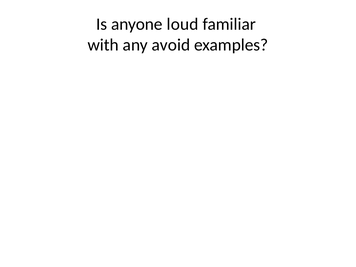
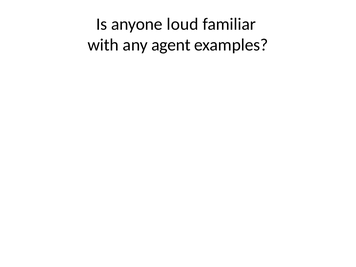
avoid: avoid -> agent
